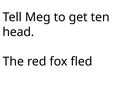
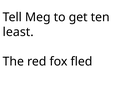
head: head -> least
